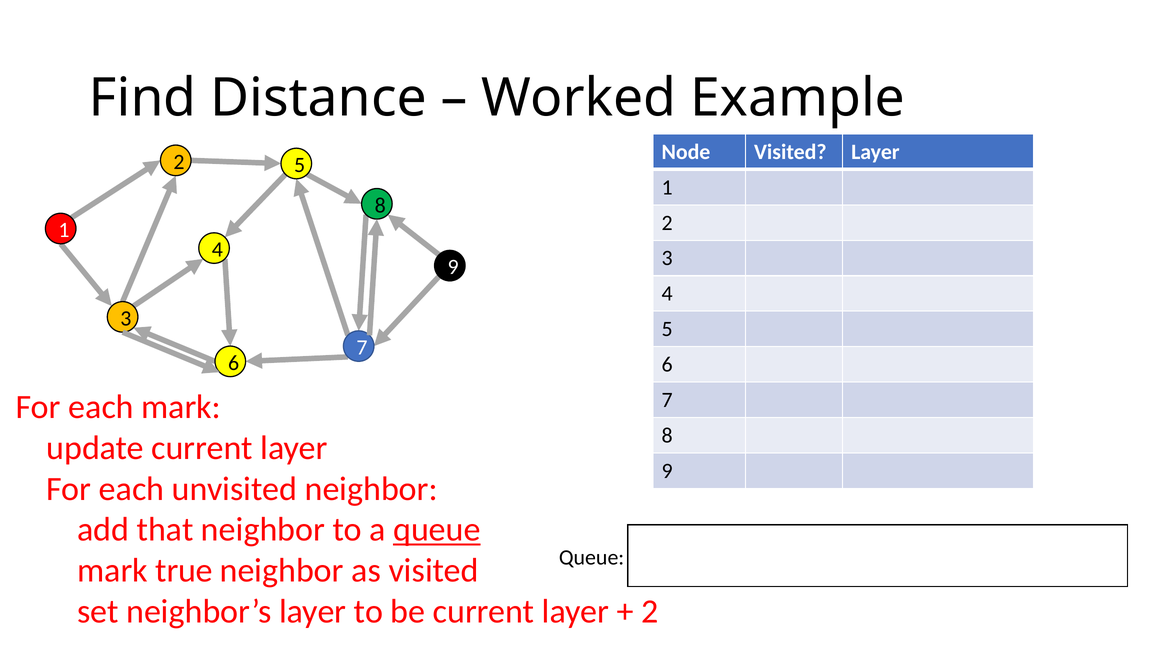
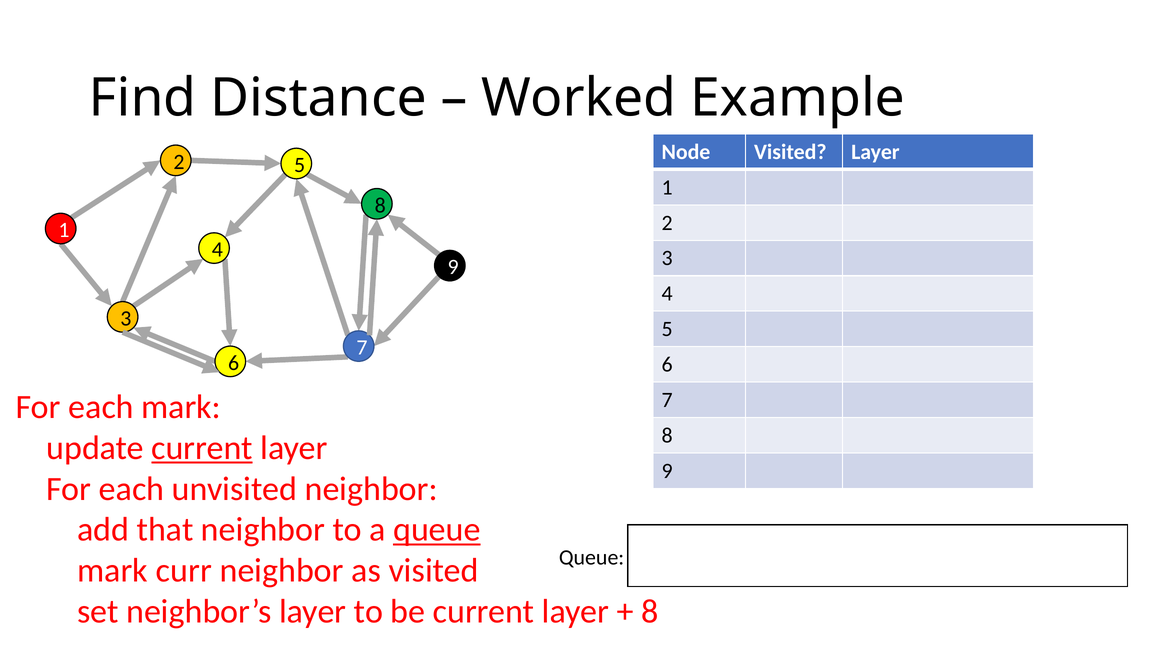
current at (202, 448) underline: none -> present
true: true -> curr
2 at (650, 612): 2 -> 8
